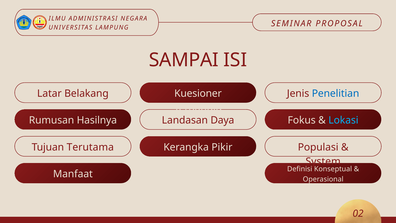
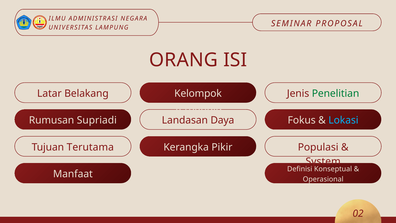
SAMPAI: SAMPAI -> ORANG
Kuesioner: Kuesioner -> Kelompok
Penelitian at (336, 93) colour: blue -> green
Hasilnya: Hasilnya -> Supriadi
